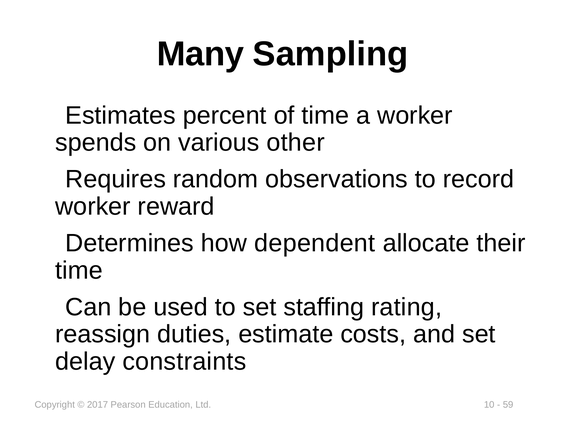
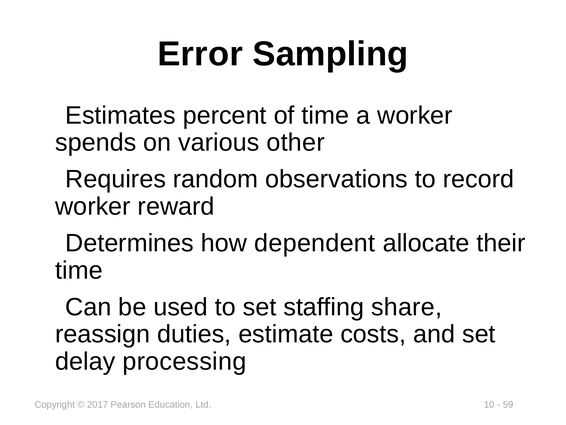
Many: Many -> Error
rating: rating -> share
constraints: constraints -> processing
